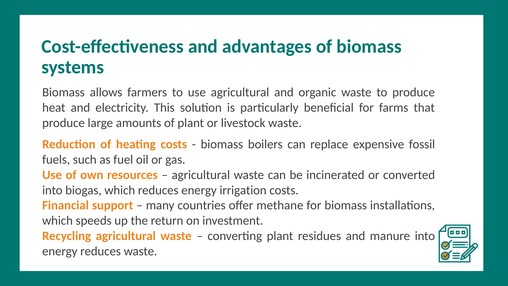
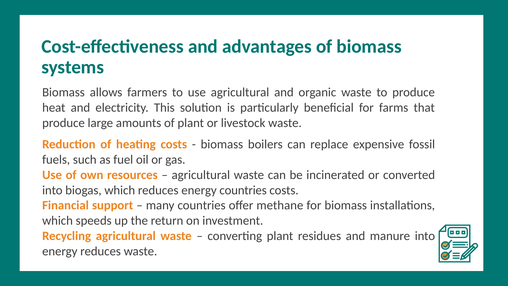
energy irrigation: irrigation -> countries
